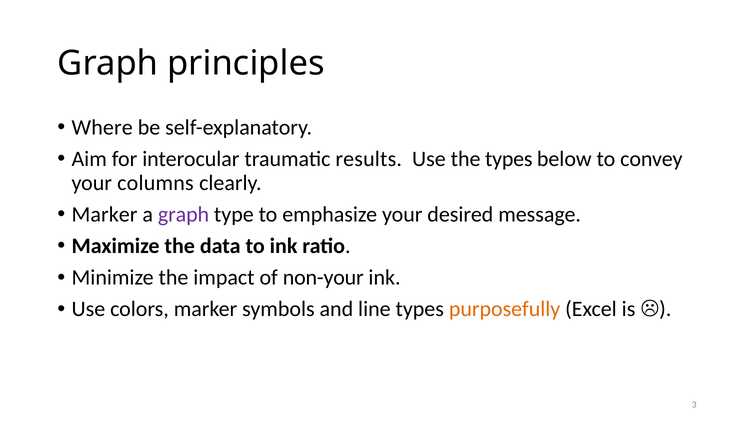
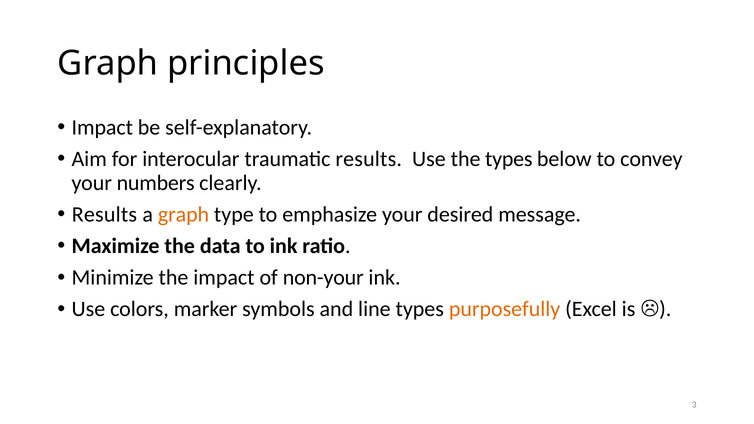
Where at (102, 127): Where -> Impact
columns: columns -> numbers
Marker at (105, 214): Marker -> Results
graph at (184, 214) colour: purple -> orange
